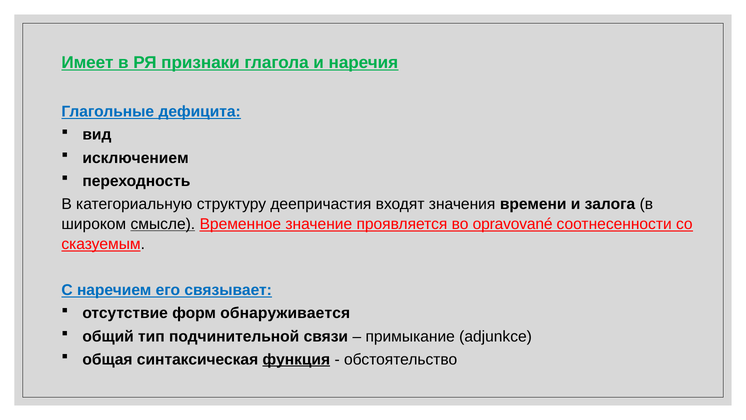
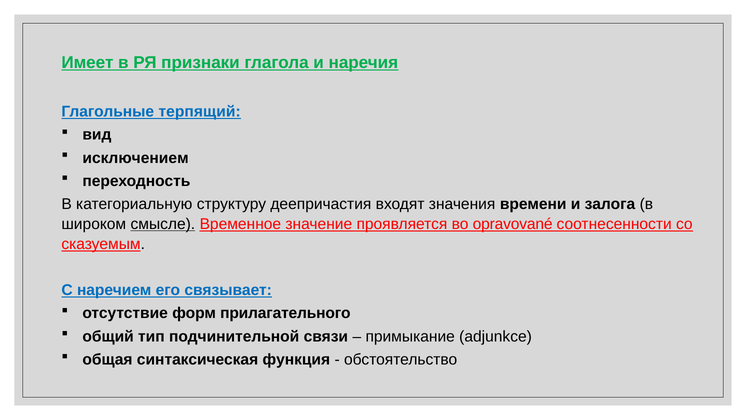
дефицита: дефицита -> терпящий
обнаруживается: обнаруживается -> прилагательного
функция underline: present -> none
